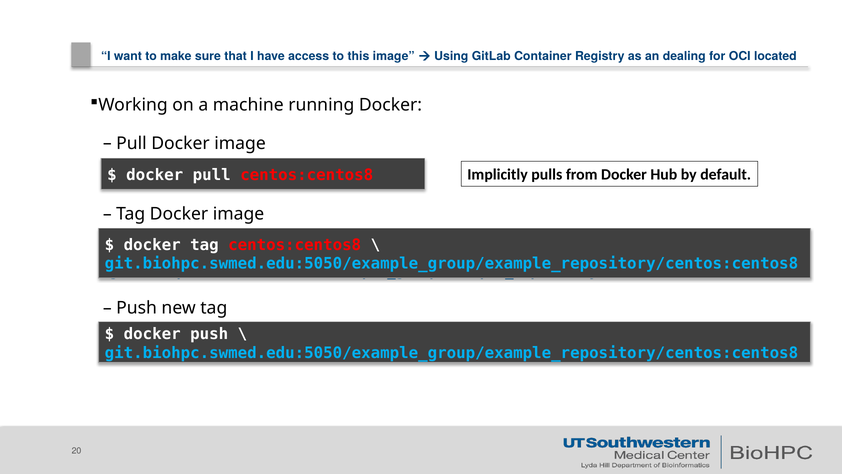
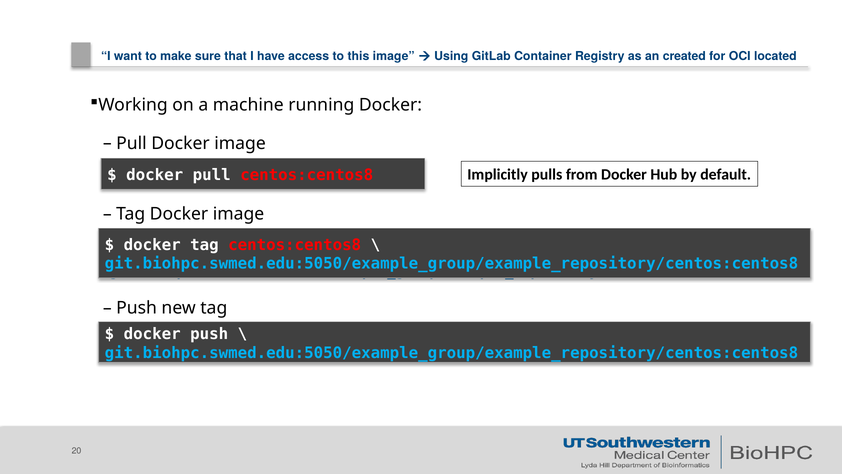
dealing: dealing -> created
